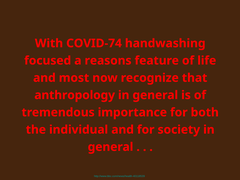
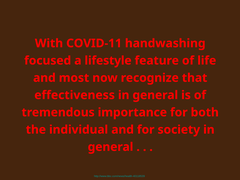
COVID-74: COVID-74 -> COVID-11
reasons: reasons -> lifestyle
anthropology: anthropology -> effectiveness
